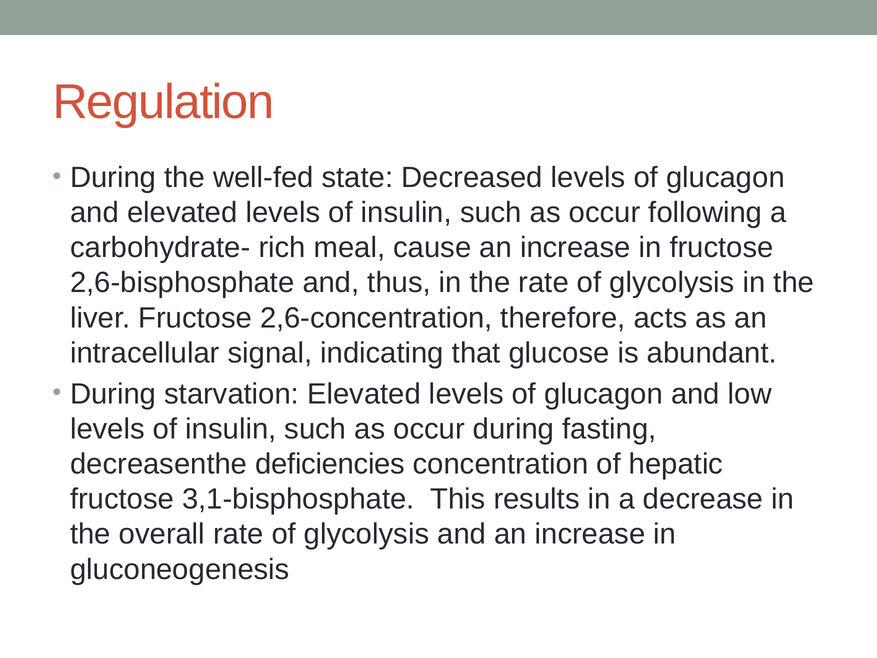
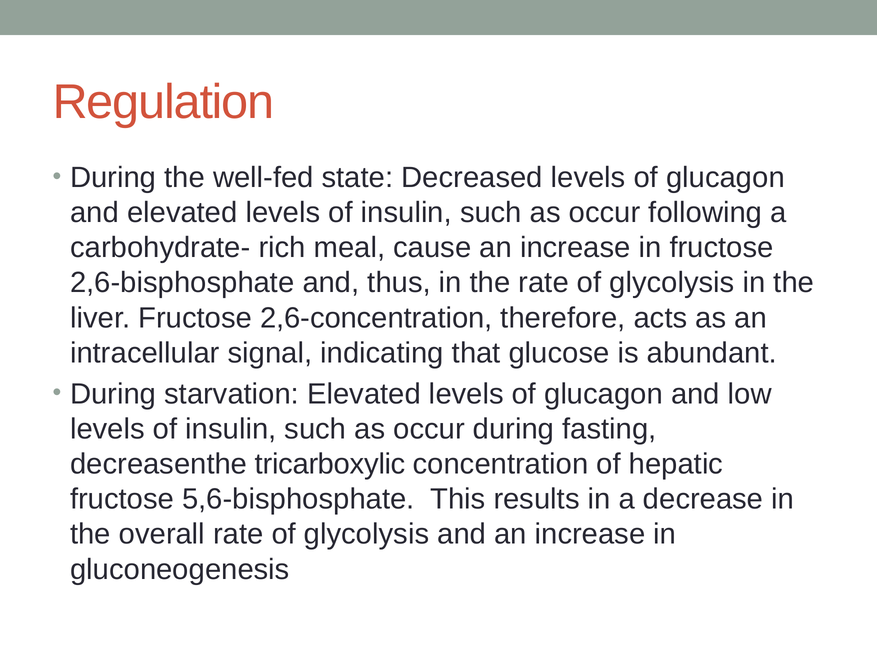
deficiencies: deficiencies -> tricarboxylic
3,1-bisphosphate: 3,1-bisphosphate -> 5,6-bisphosphate
